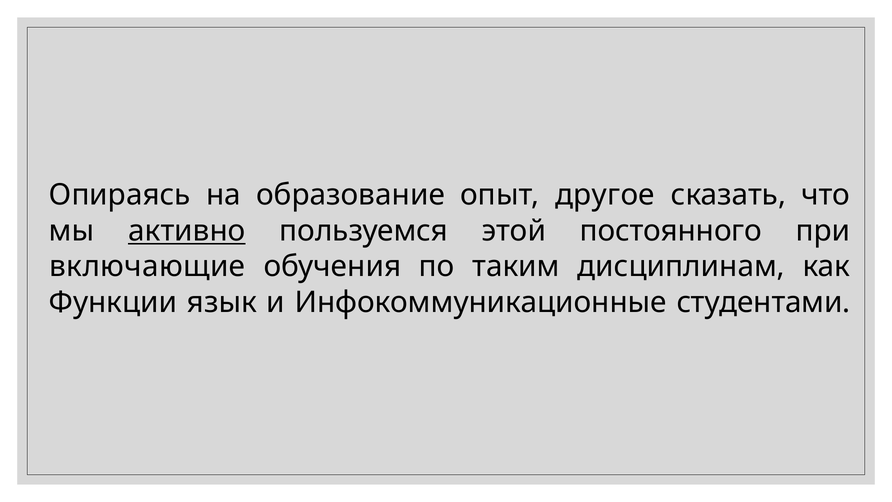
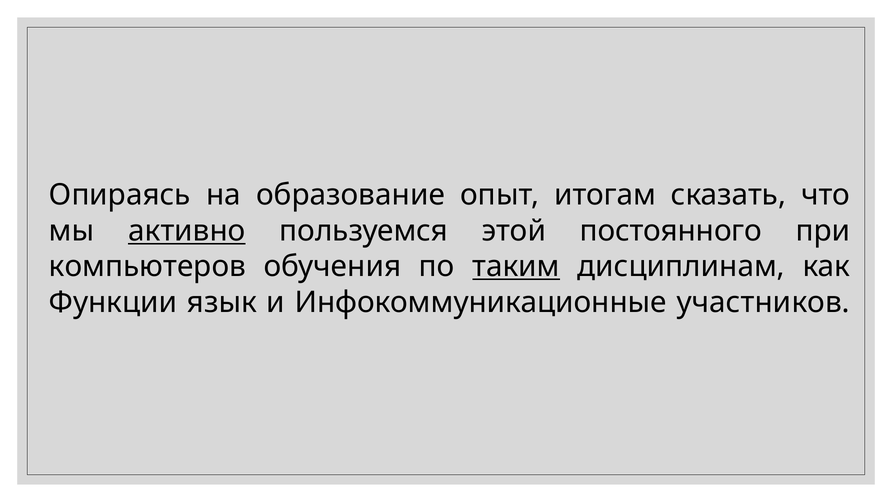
другое: другое -> итогам
включающие: включающие -> компьютеров
таким underline: none -> present
студентами: студентами -> участников
